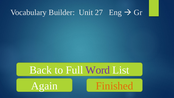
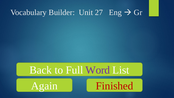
Finished colour: orange -> red
